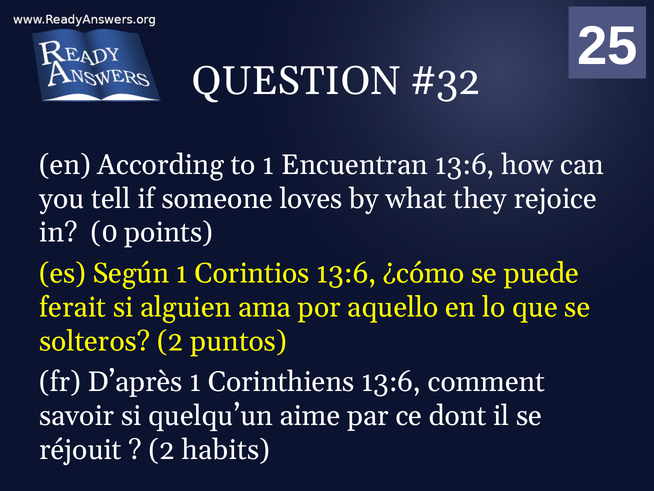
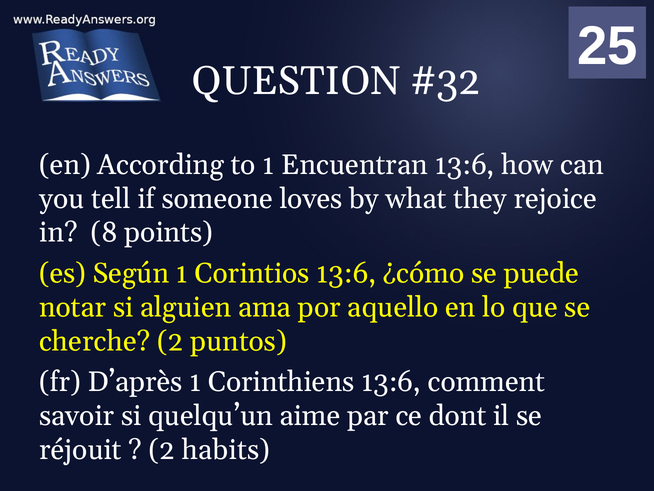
0: 0 -> 8
ferait: ferait -> notar
solteros: solteros -> cherche
